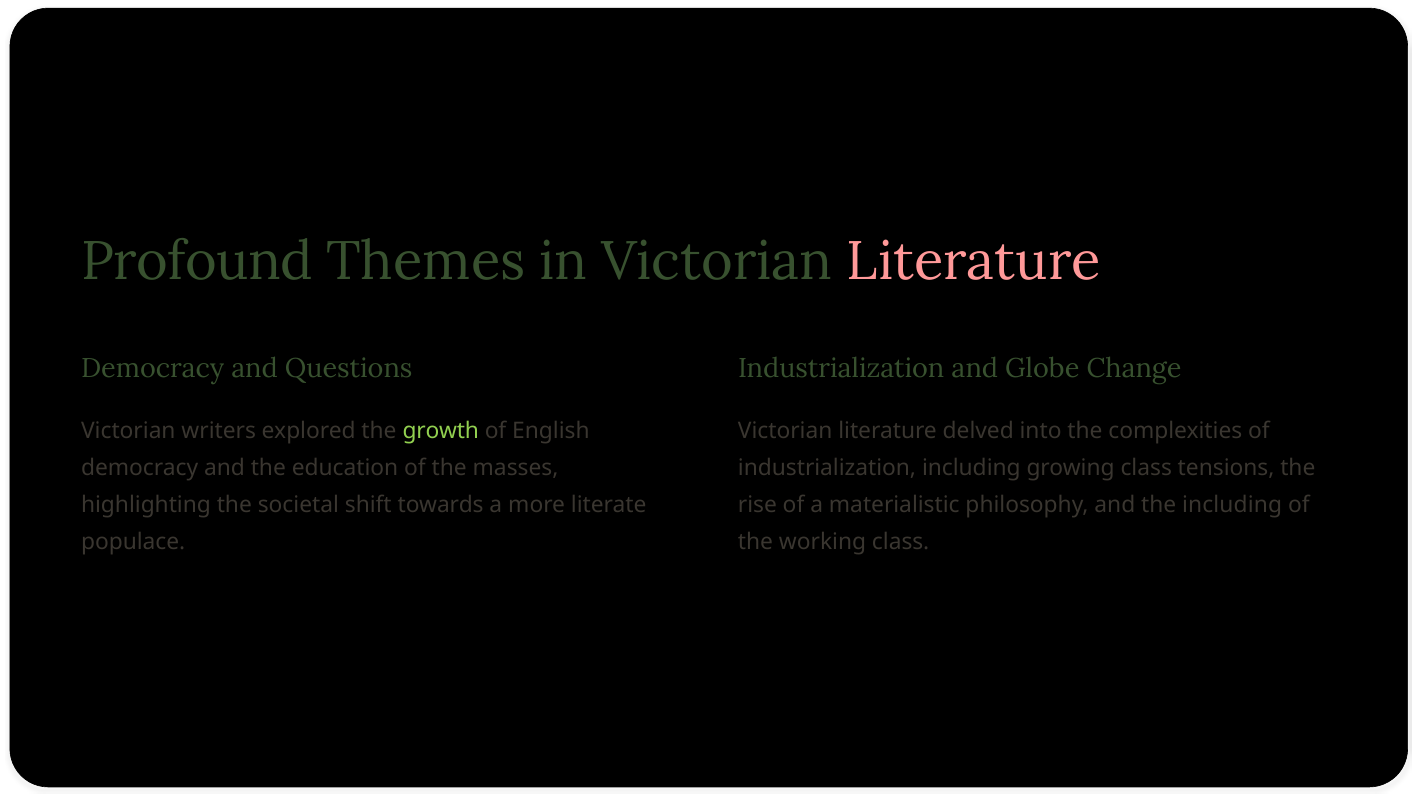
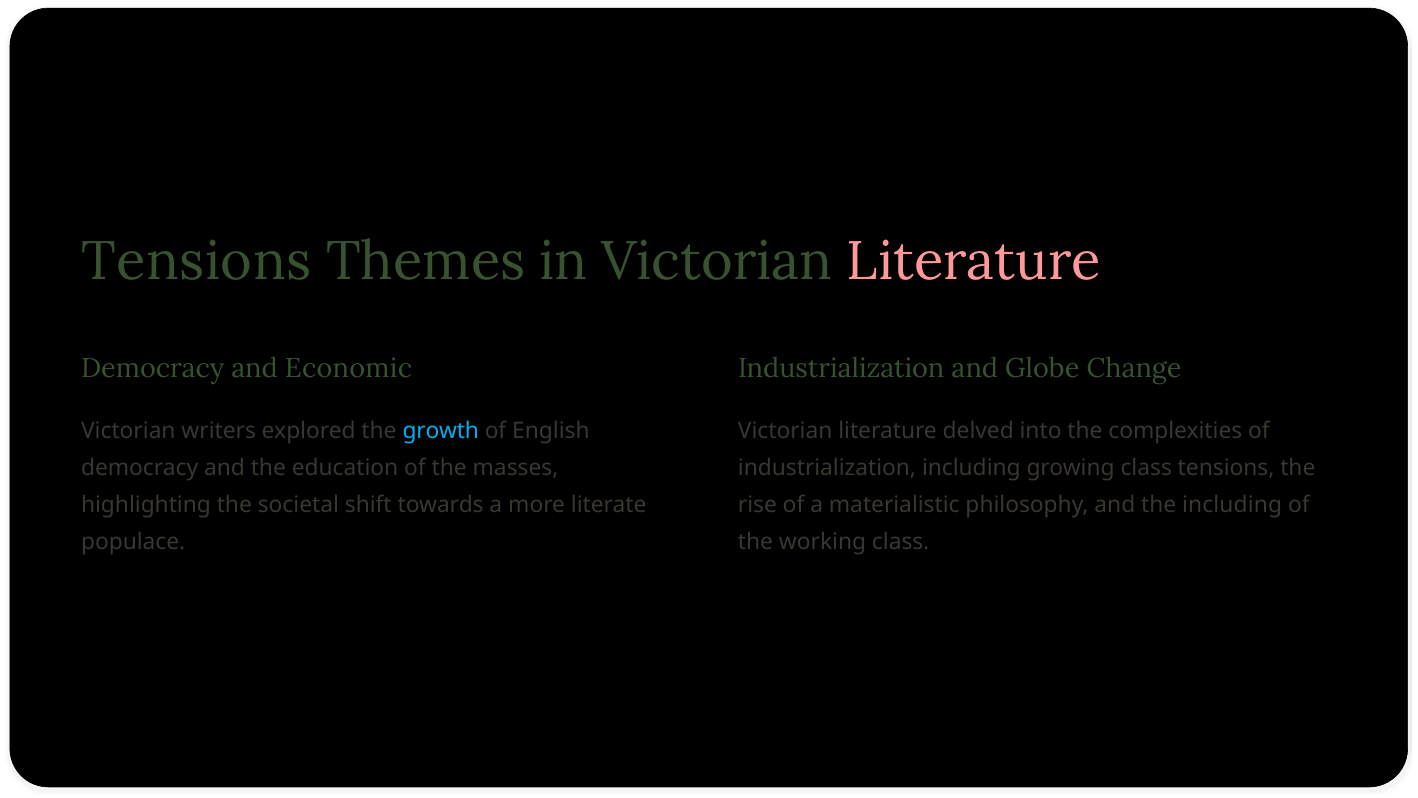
Profound at (197, 261): Profound -> Tensions
Questions: Questions -> Economic
growth colour: light green -> light blue
